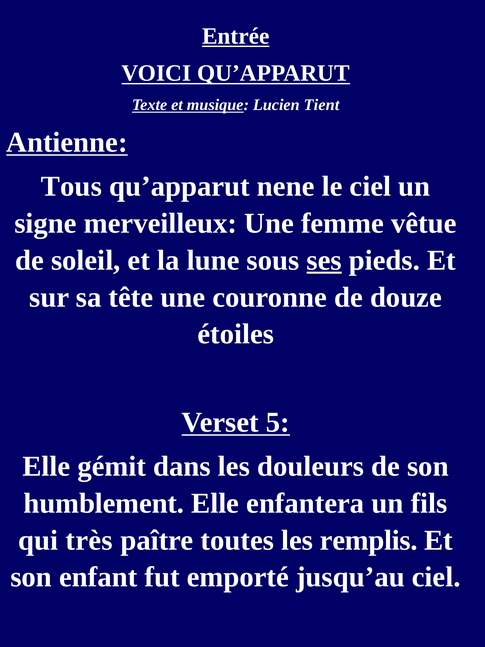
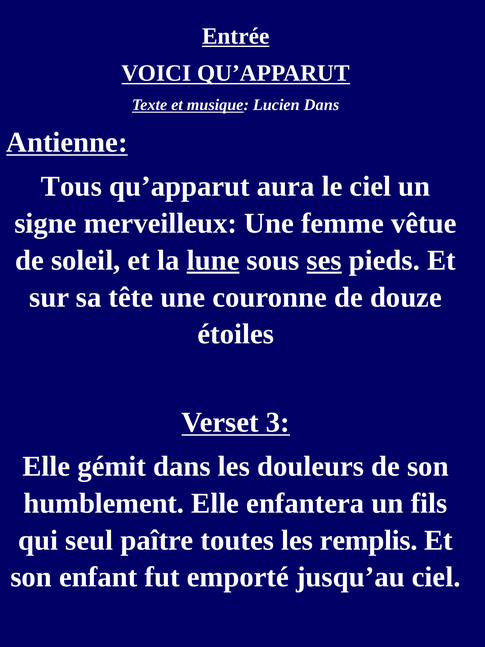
Lucien Tient: Tient -> Dans
nene: nene -> aura
lune underline: none -> present
5: 5 -> 3
très: très -> seul
